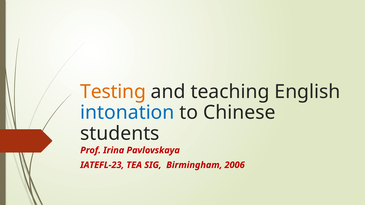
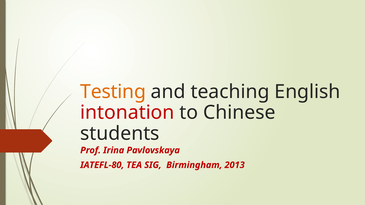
intonation colour: blue -> red
IATEFL-23: IATEFL-23 -> IATEFL-80
2006: 2006 -> 2013
